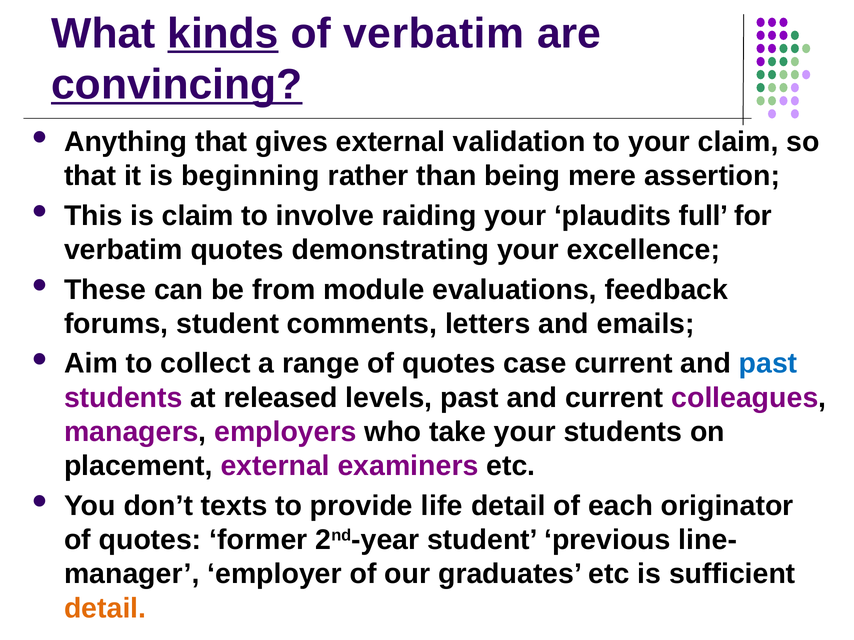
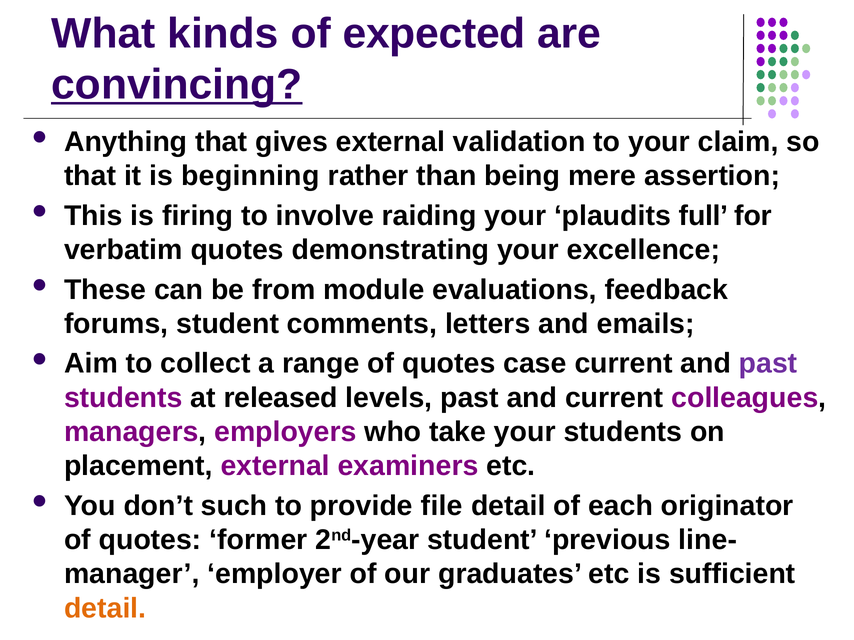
kinds underline: present -> none
of verbatim: verbatim -> expected
is claim: claim -> firing
past at (768, 364) colour: blue -> purple
texts: texts -> such
life: life -> file
